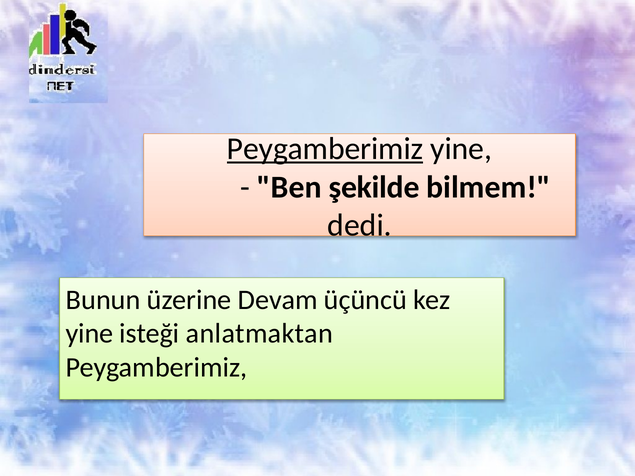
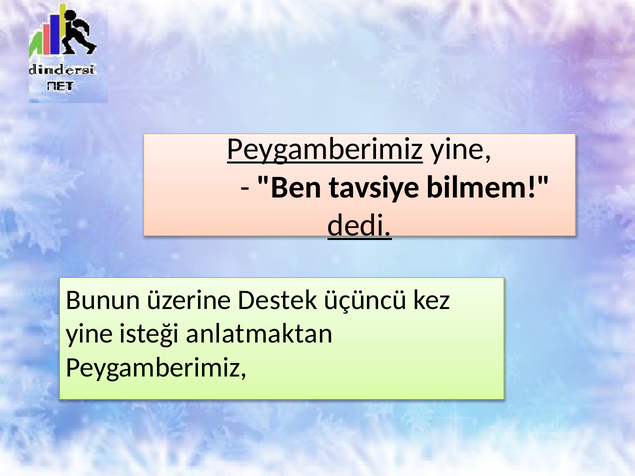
şekilde: şekilde -> tavsiye
dedi underline: none -> present
Devam: Devam -> Destek
